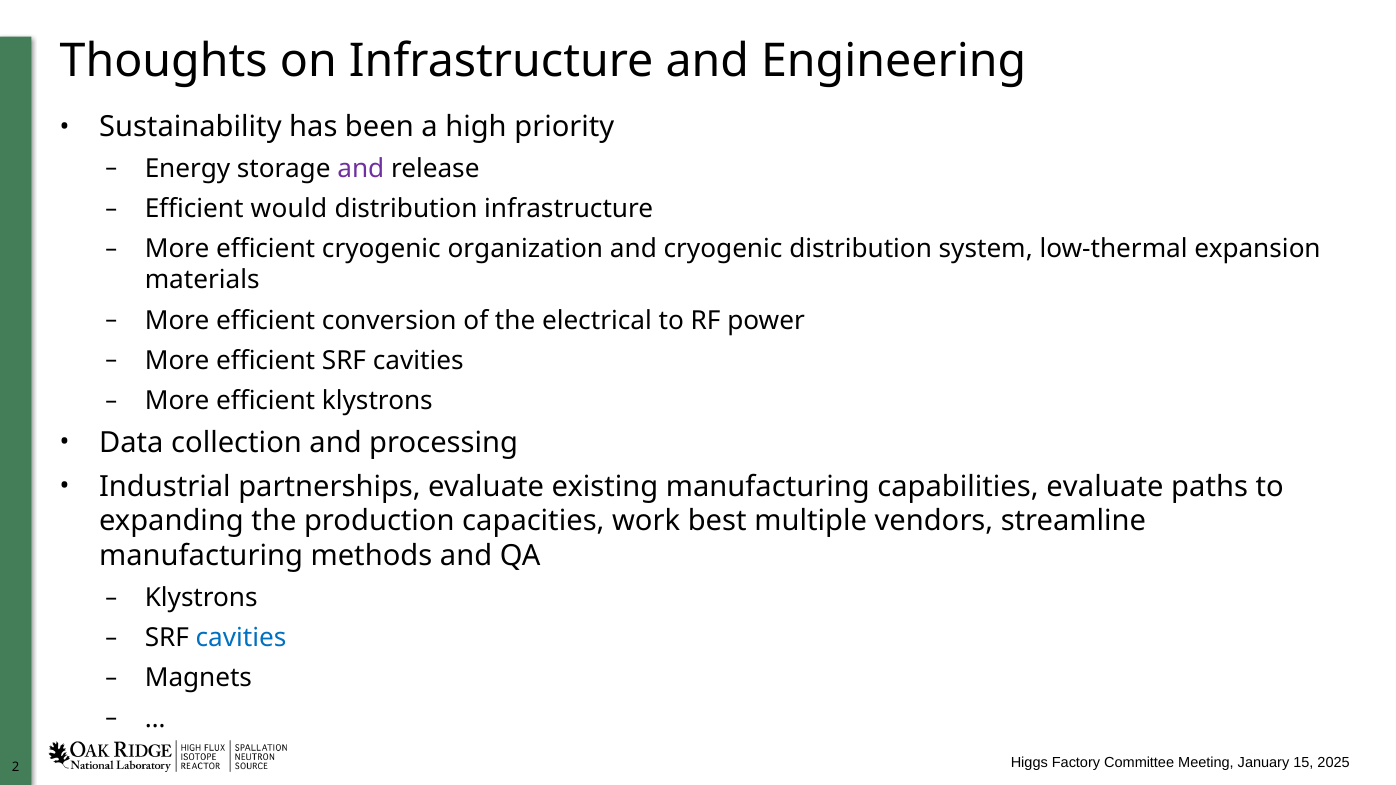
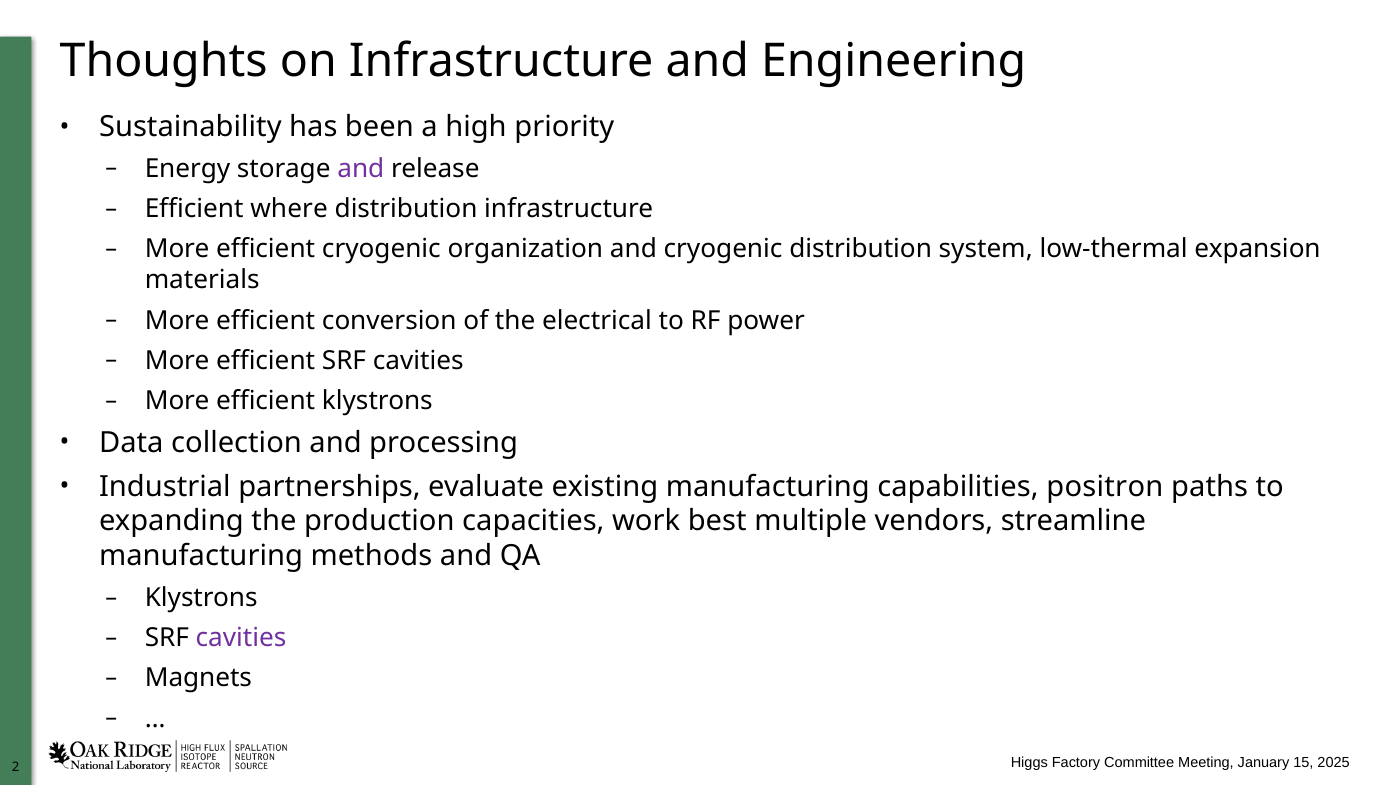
would: would -> where
capabilities evaluate: evaluate -> positron
cavities at (241, 638) colour: blue -> purple
